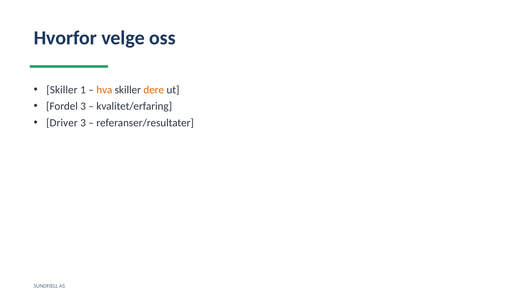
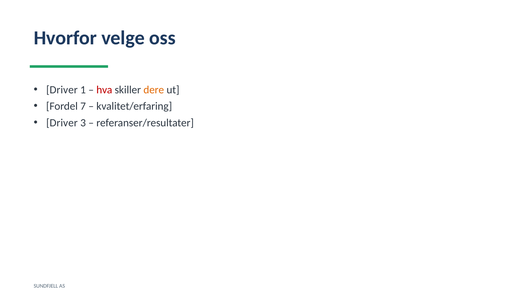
Skiller at (62, 90): Skiller -> Driver
hva colour: orange -> red
Fordel 3: 3 -> 7
